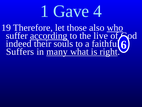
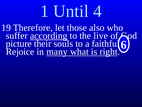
Gave: Gave -> Until
who underline: present -> none
indeed: indeed -> picture
Suffers: Suffers -> Rejoice
